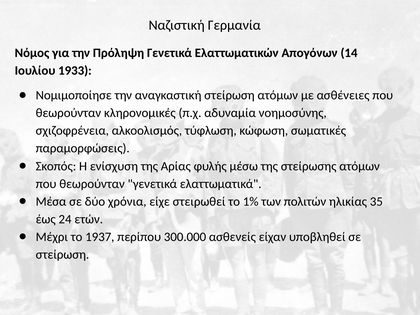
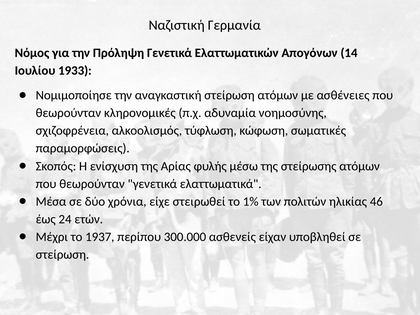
35: 35 -> 46
